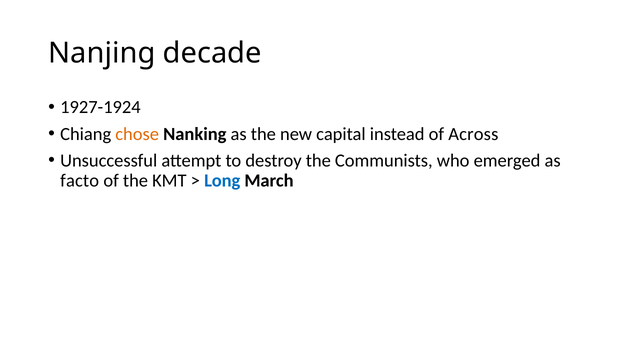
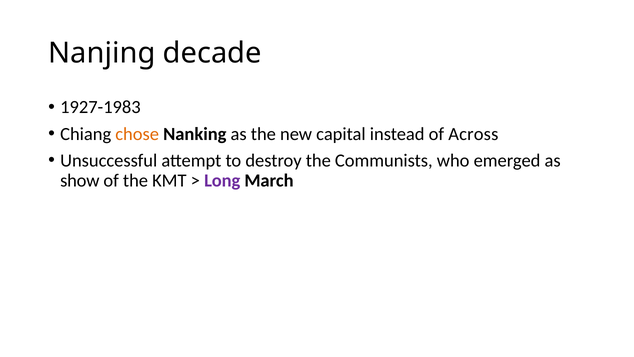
1927-1924: 1927-1924 -> 1927-1983
facto: facto -> show
Long colour: blue -> purple
